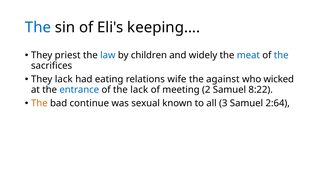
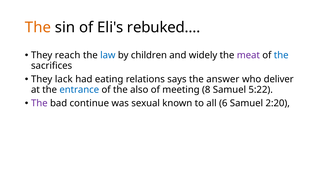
The at (38, 27) colour: blue -> orange
keeping…: keeping… -> rebuked…
priest: priest -> reach
meat colour: blue -> purple
wife: wife -> says
against: against -> answer
wicked: wicked -> deliver
the lack: lack -> also
2: 2 -> 8
8:22: 8:22 -> 5:22
The at (39, 103) colour: orange -> purple
3: 3 -> 6
2:64: 2:64 -> 2:20
